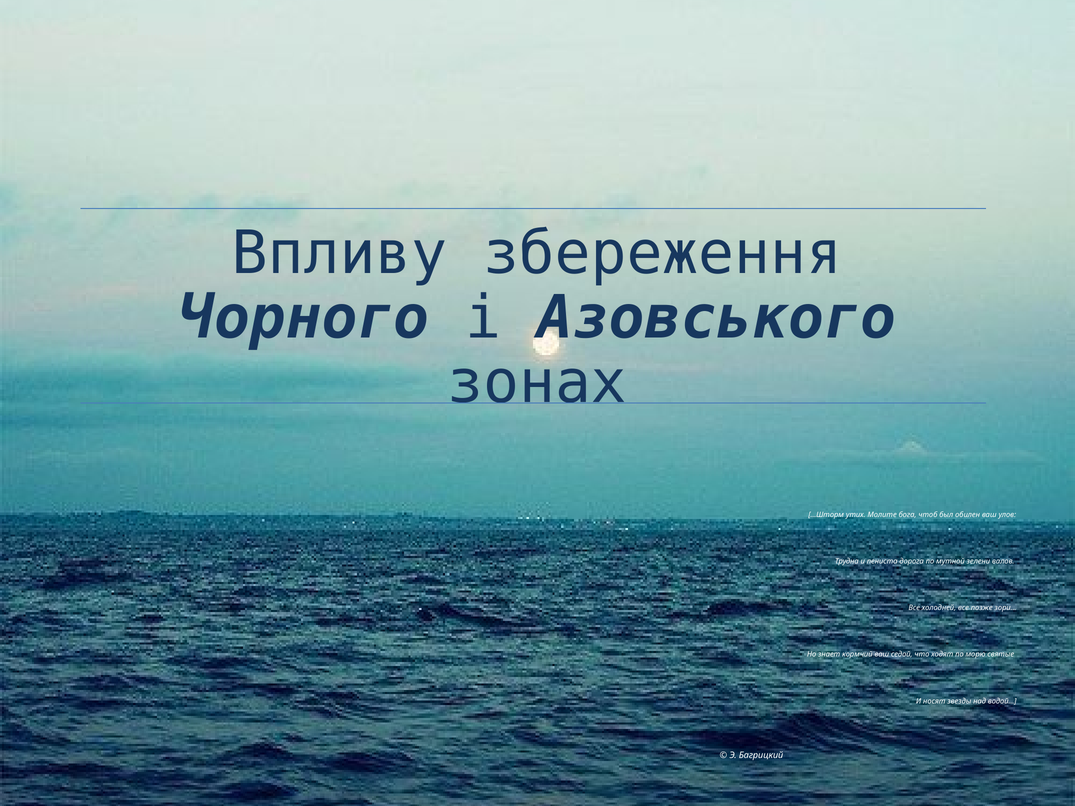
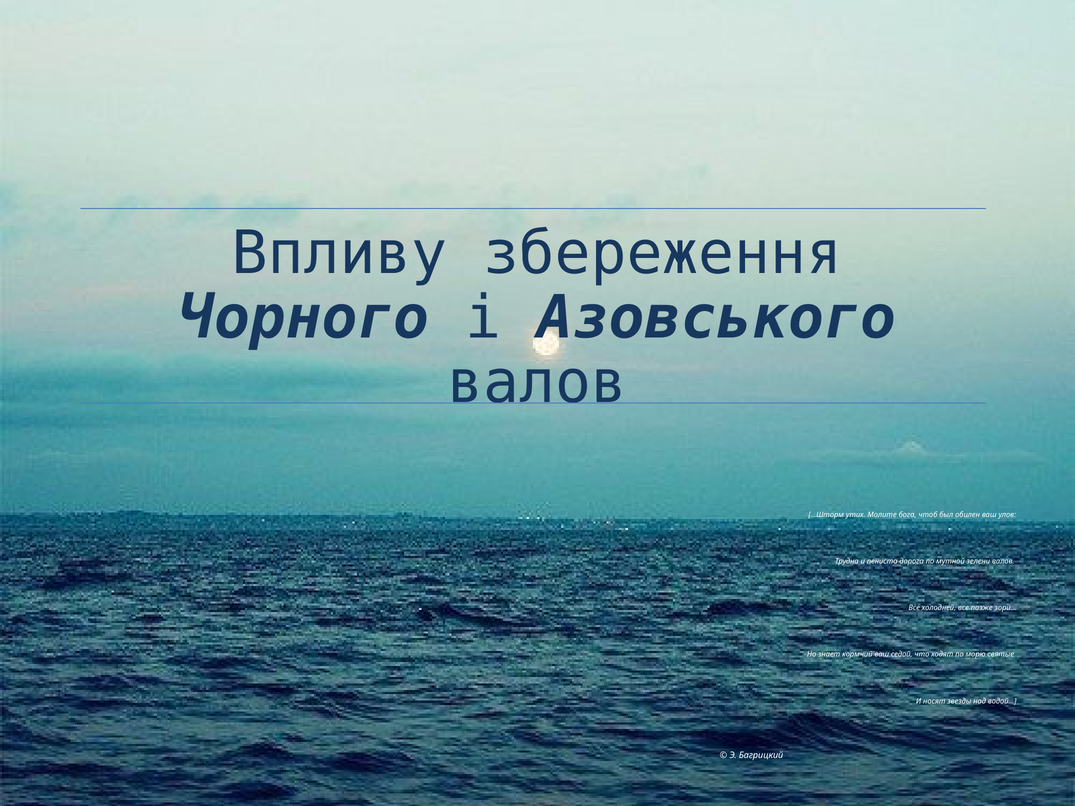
зонах at (537, 383): зонах -> валов
